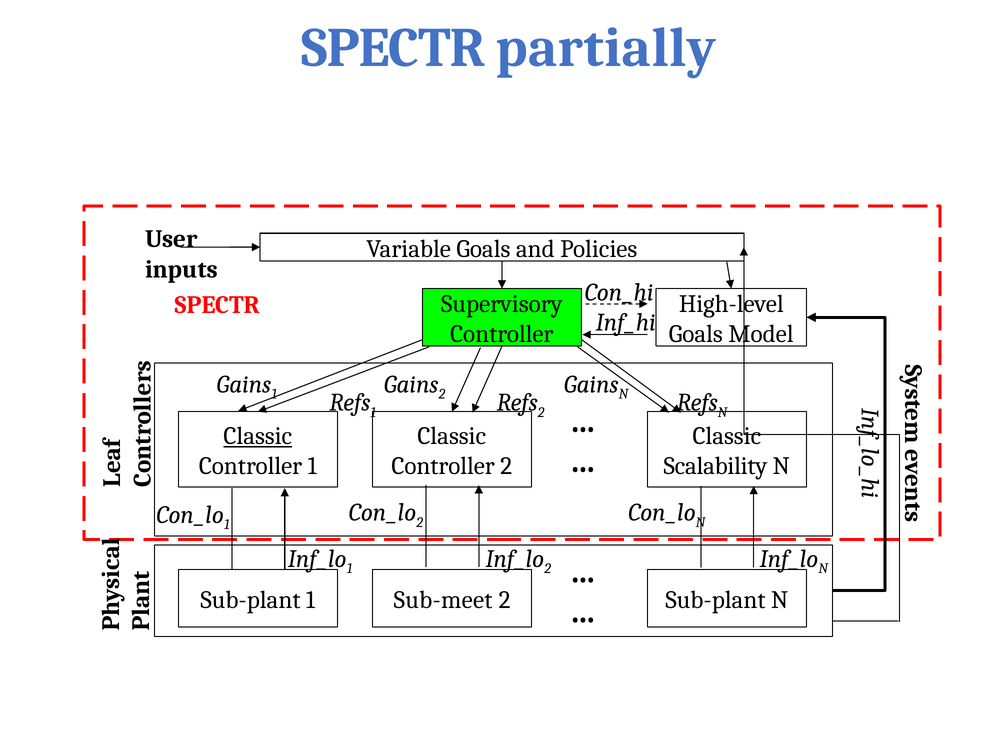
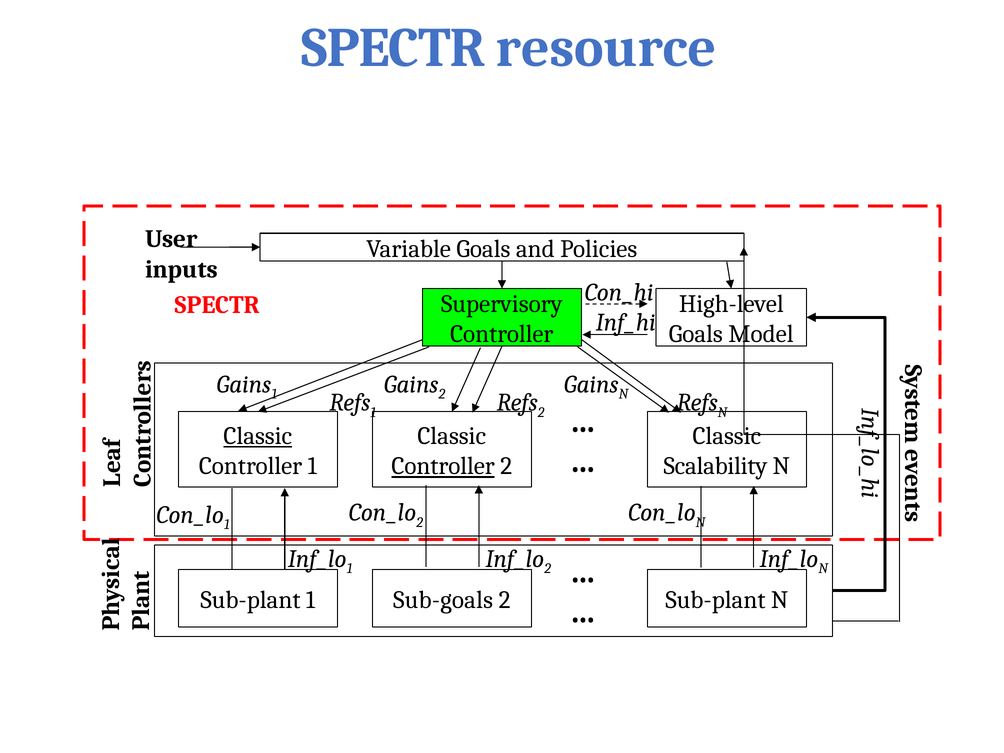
partially: partially -> resource
Controller at (443, 466) underline: none -> present
Sub-meet: Sub-meet -> Sub-goals
